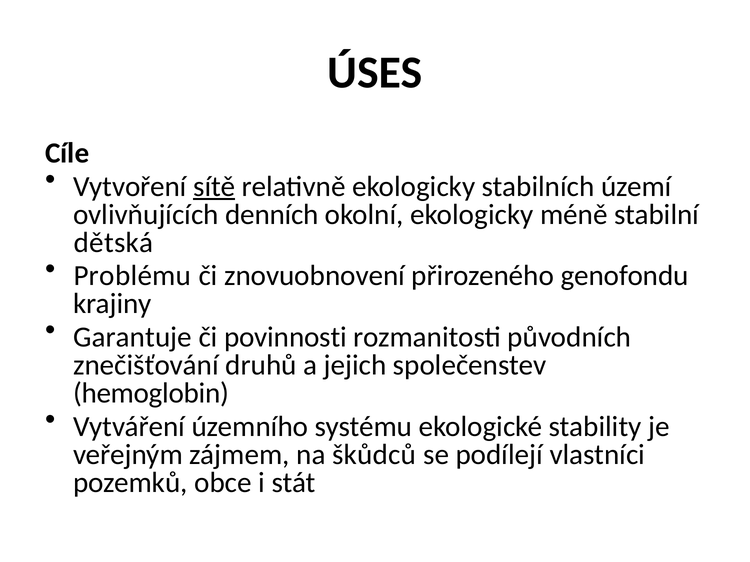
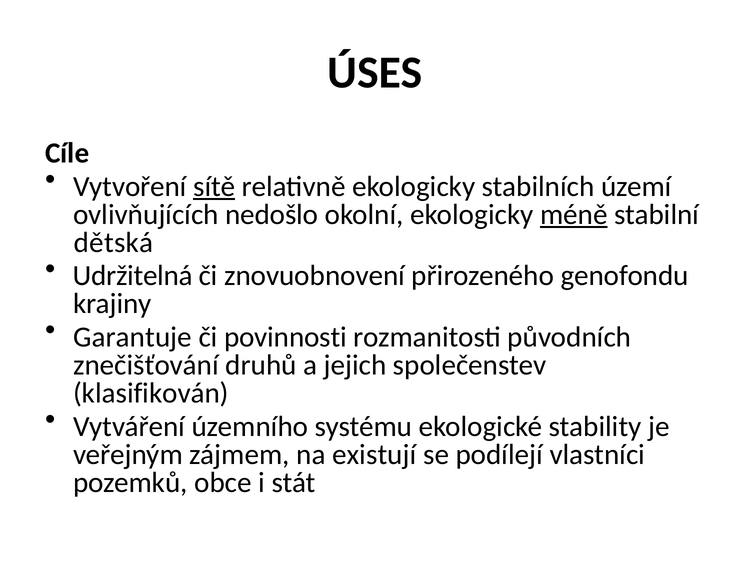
denních: denních -> nedošlo
méně underline: none -> present
Problému: Problému -> Udržitelná
hemoglobin: hemoglobin -> klasifikován
škůdců: škůdců -> existují
